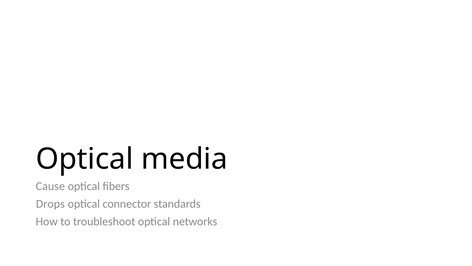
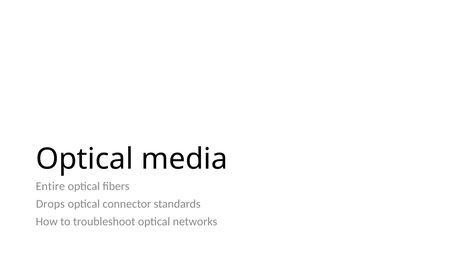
Cause: Cause -> Entire
